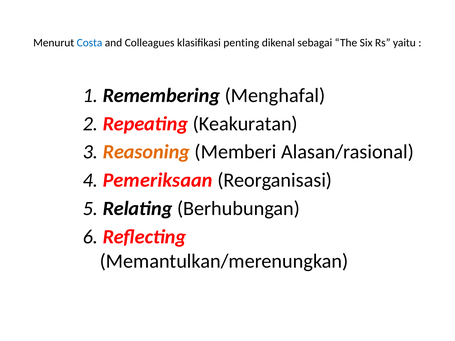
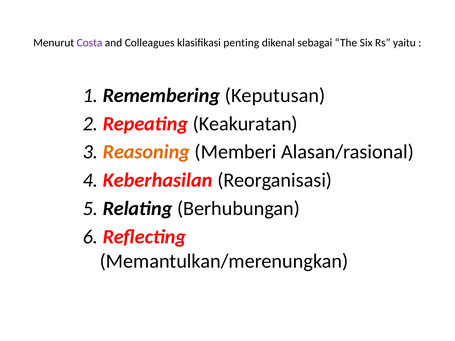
Costa colour: blue -> purple
Menghafal: Menghafal -> Keputusan
Pemeriksaan: Pemeriksaan -> Keberhasilan
